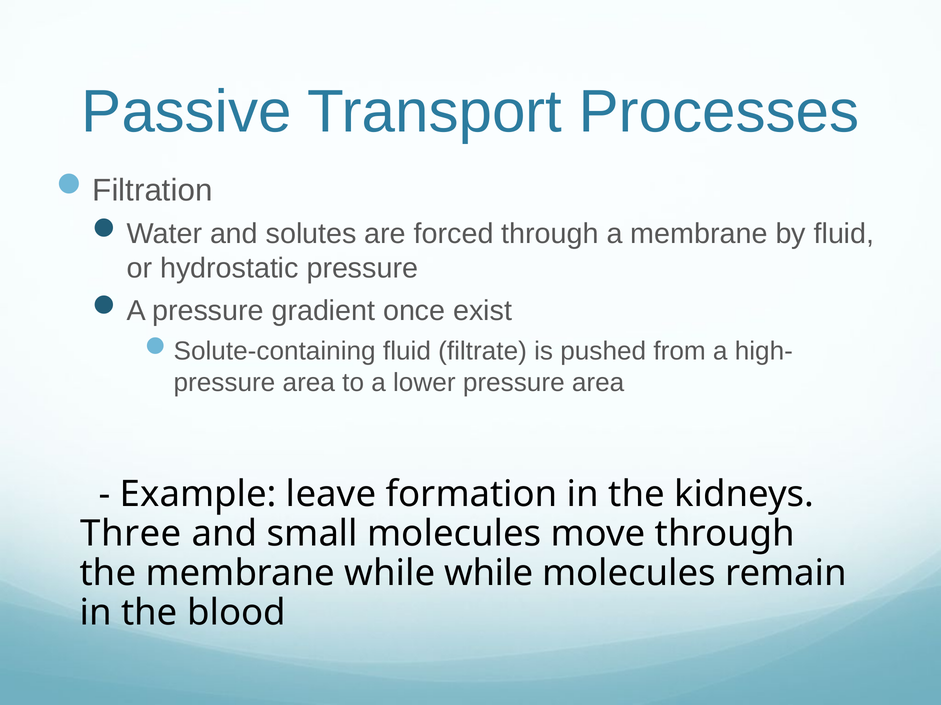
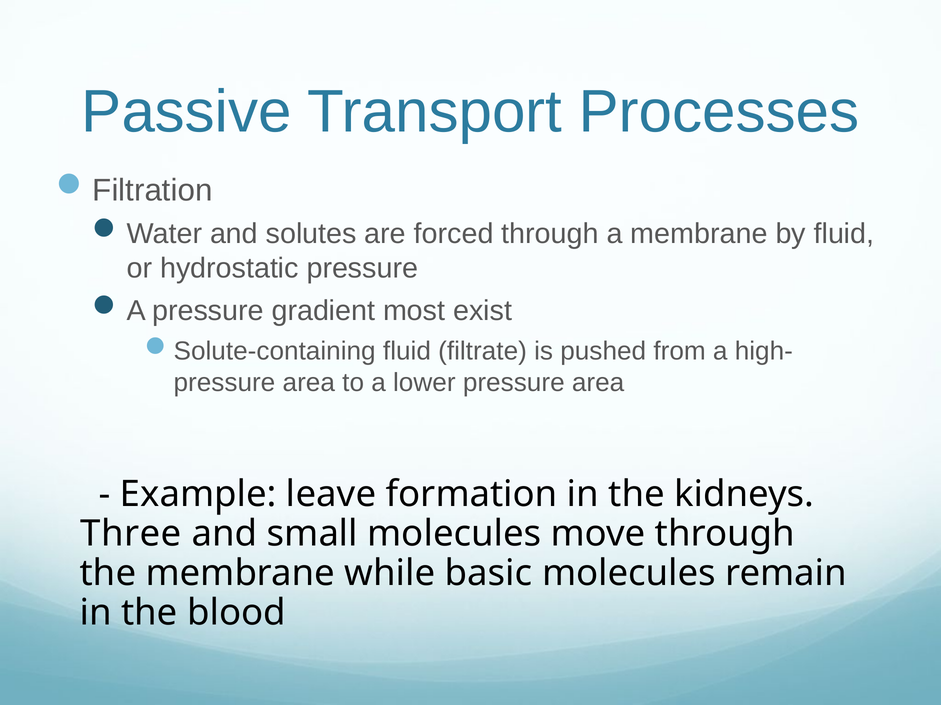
once: once -> most
while while: while -> basic
